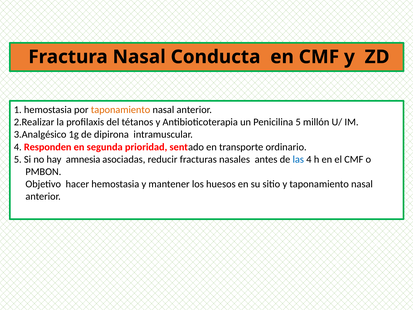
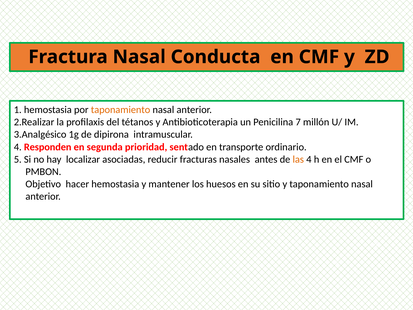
Penicilina 5: 5 -> 7
amnesia: amnesia -> localizar
las colour: blue -> orange
